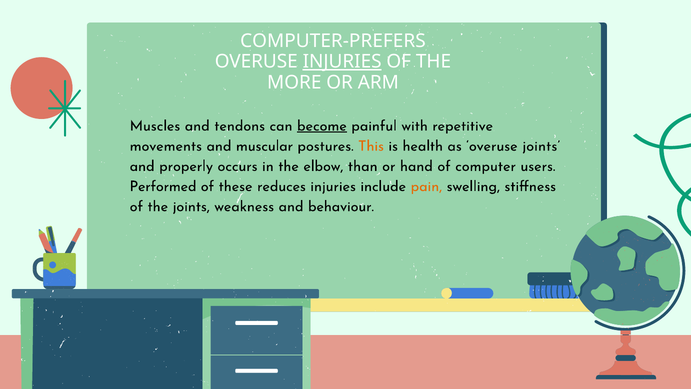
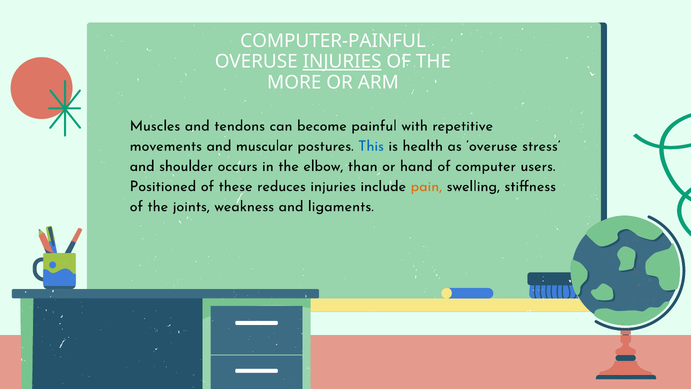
COMPUTER-PREFERS: COMPUTER-PREFERS -> COMPUTER-PAINFUL
become underline: present -> none
This colour: orange -> blue
overuse joints: joints -> stress
properly: properly -> shoulder
Performed: Performed -> Positioned
behaviour: behaviour -> ligaments
